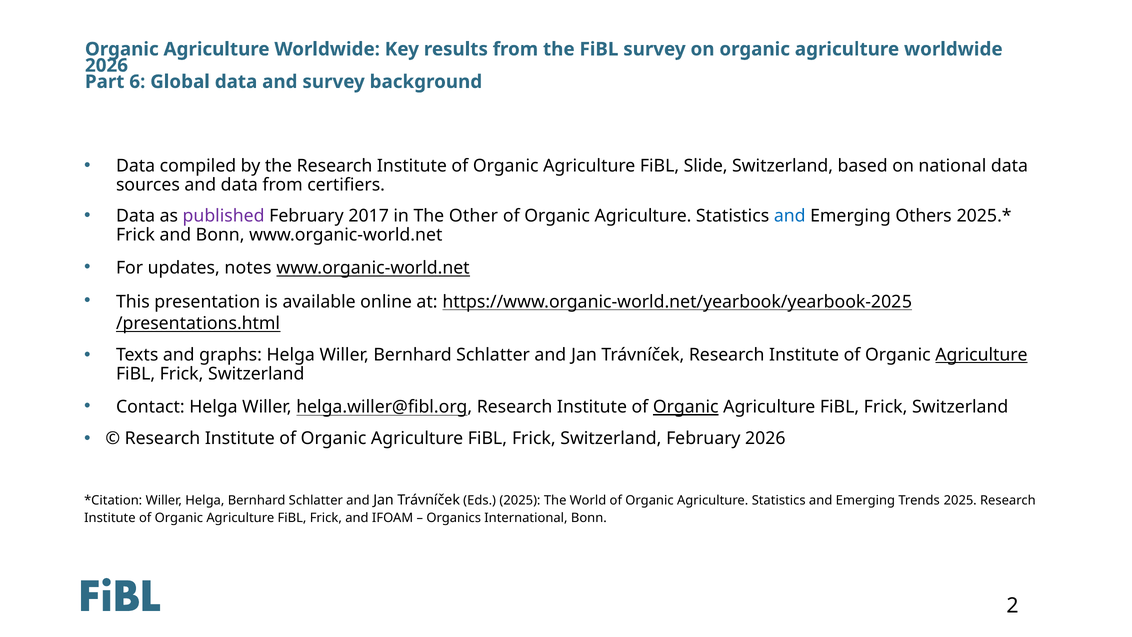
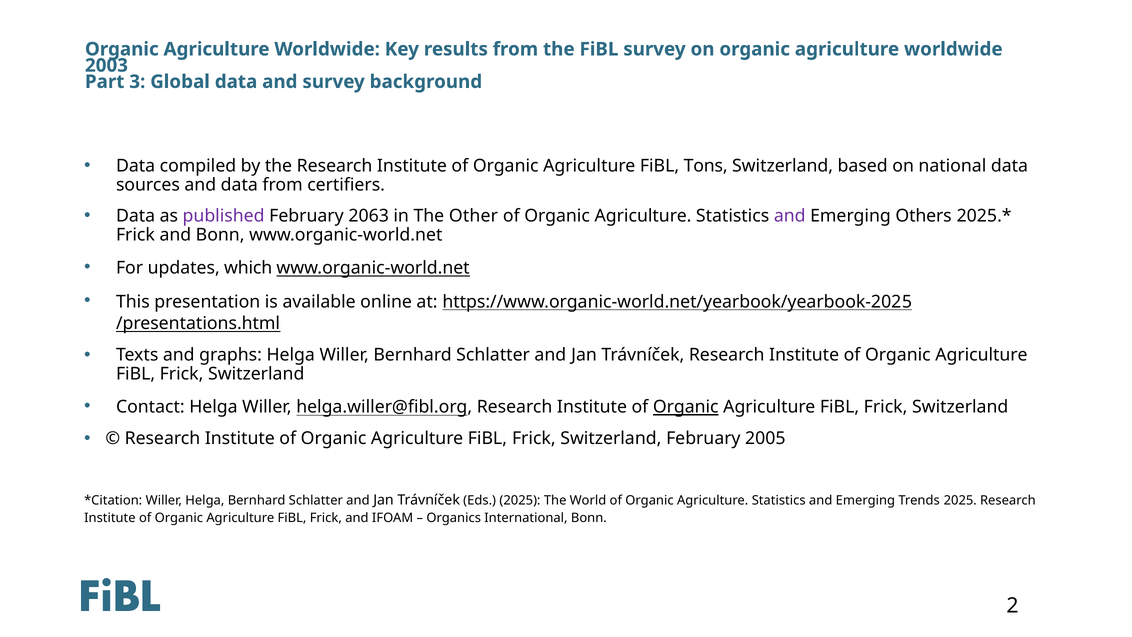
2026 at (106, 65): 2026 -> 2003
6: 6 -> 3
Slide: Slide -> Tons
2017: 2017 -> 2063
and at (790, 216) colour: blue -> purple
notes: notes -> which
Agriculture at (981, 355) underline: present -> none
February 2026: 2026 -> 2005
